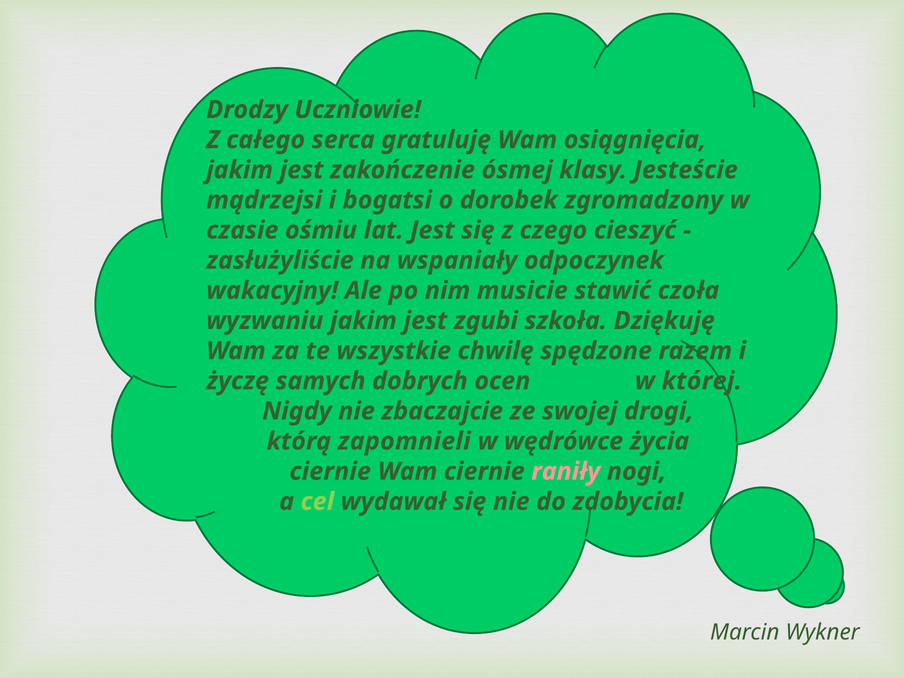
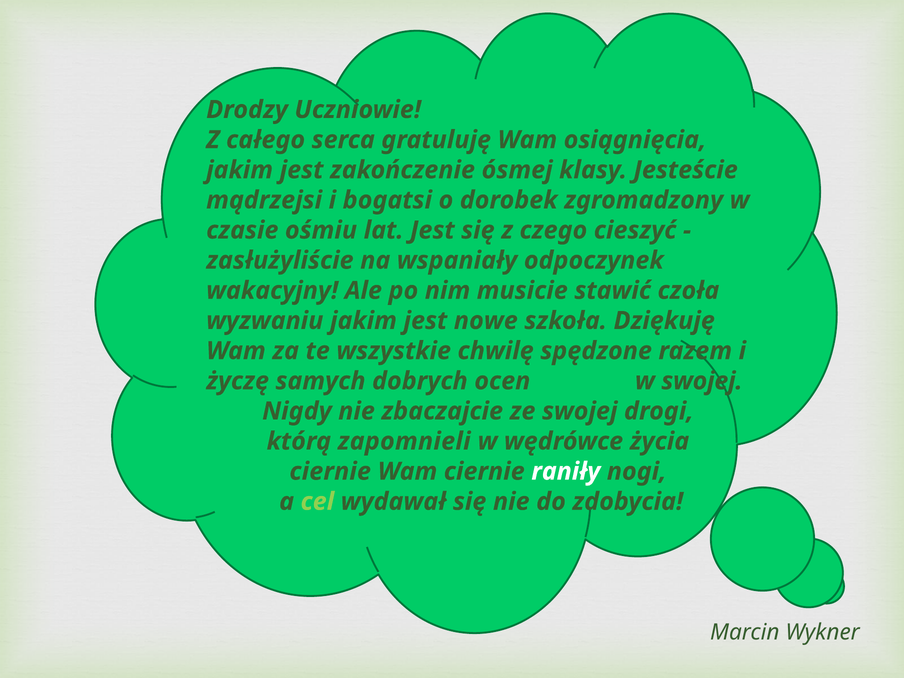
zgubi: zgubi -> nowe
w której: której -> swojej
raniły colour: pink -> white
